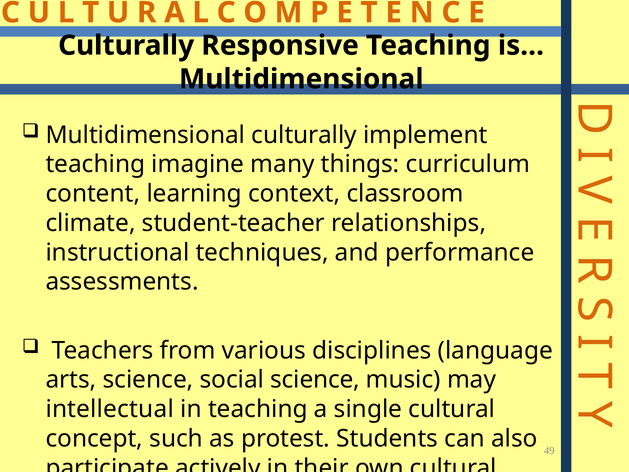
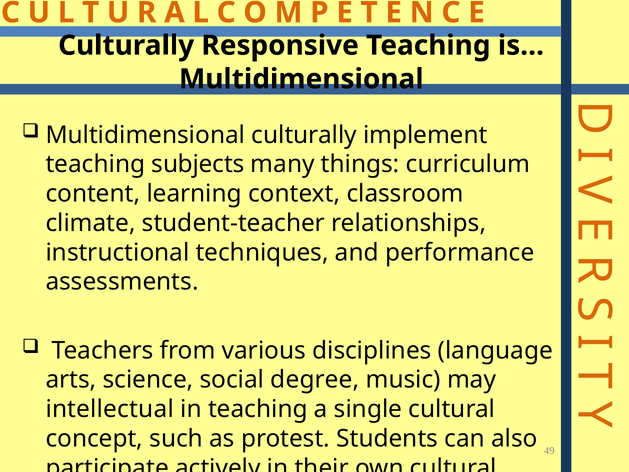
imagine: imagine -> subjects
social science: science -> degree
